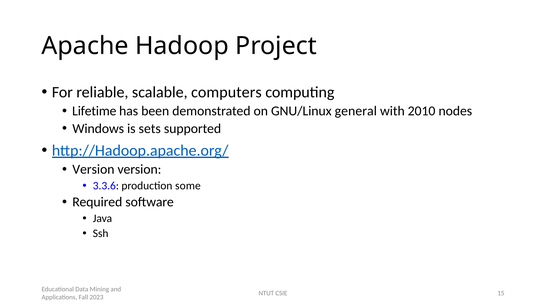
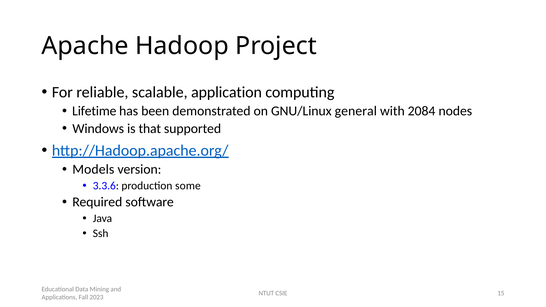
computers: computers -> application
2010: 2010 -> 2084
sets: sets -> that
Version at (93, 169): Version -> Models
